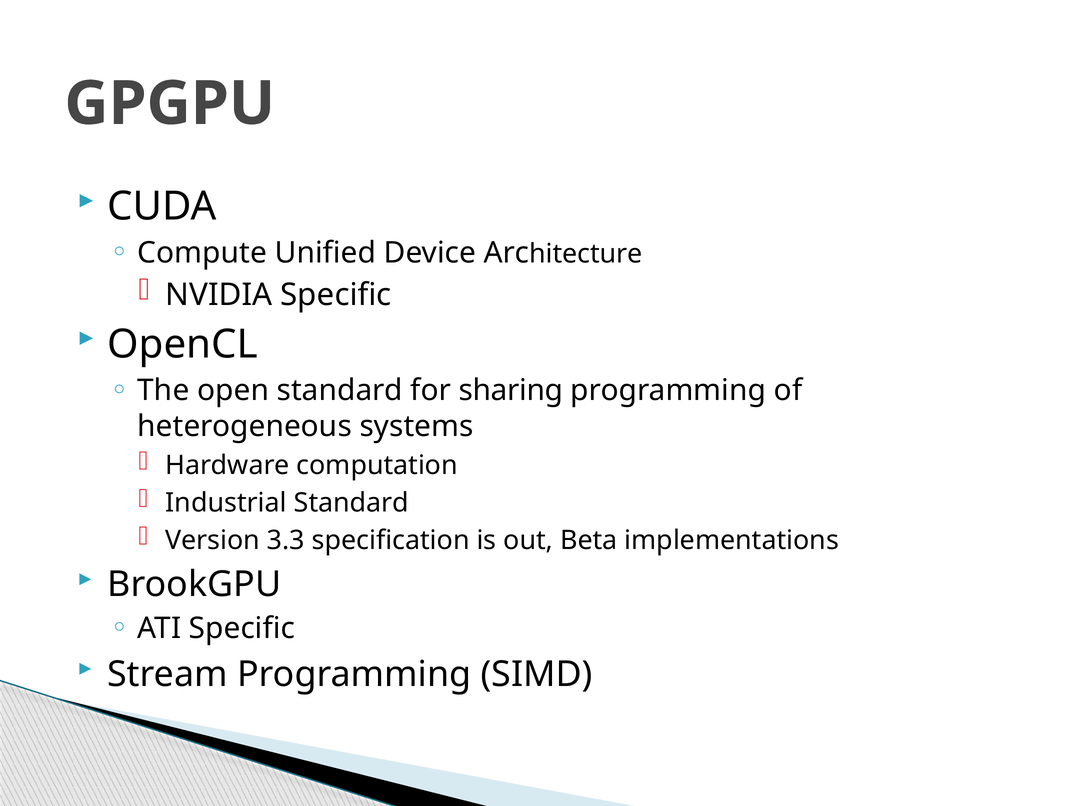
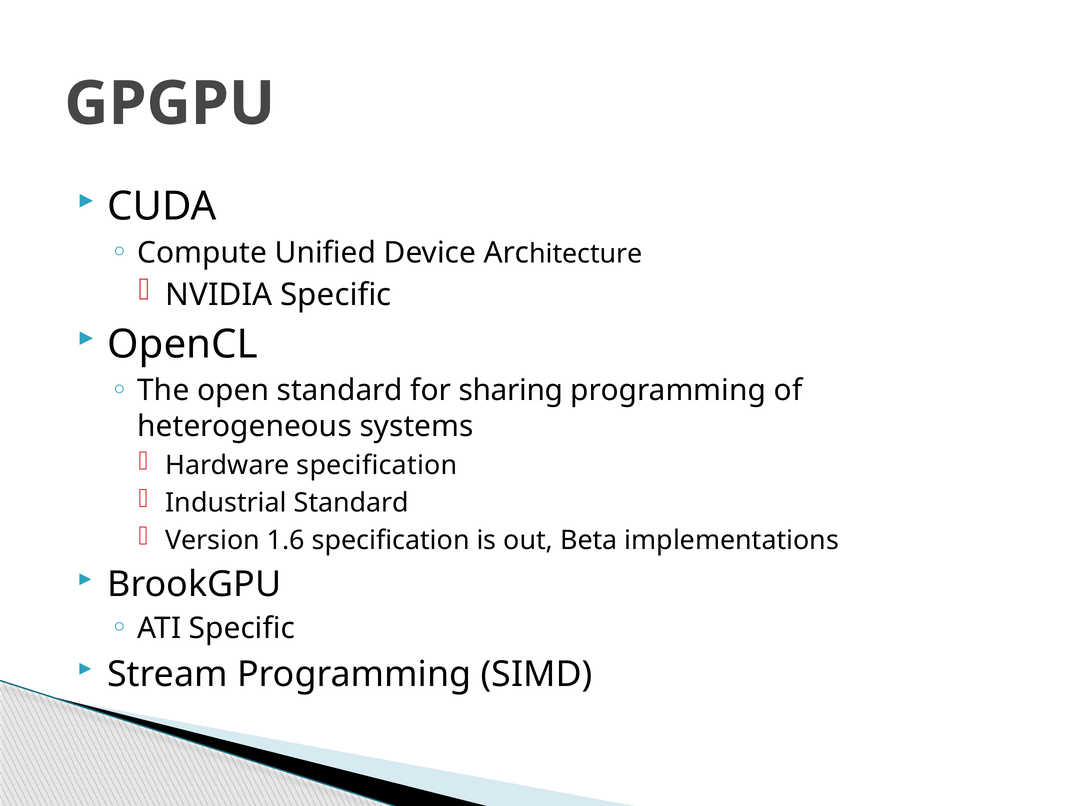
Hardware computation: computation -> specification
3.3: 3.3 -> 1.6
